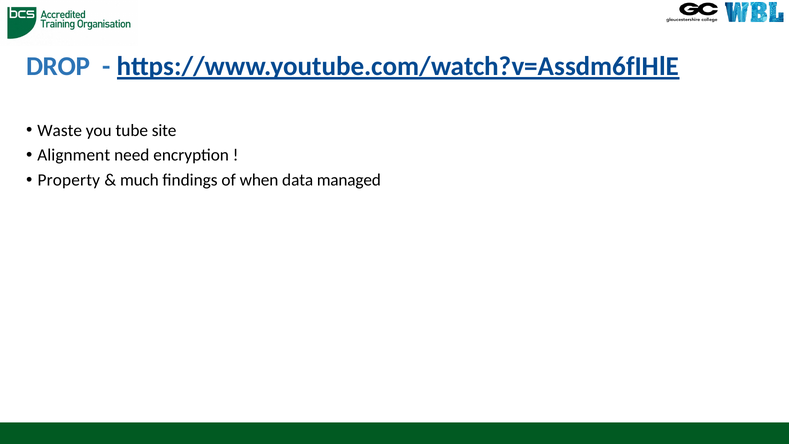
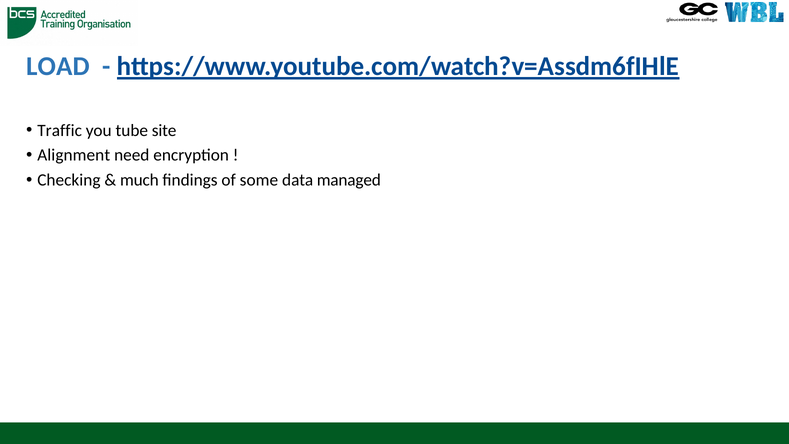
DROP: DROP -> LOAD
Waste: Waste -> Traffic
Property: Property -> Checking
when: when -> some
